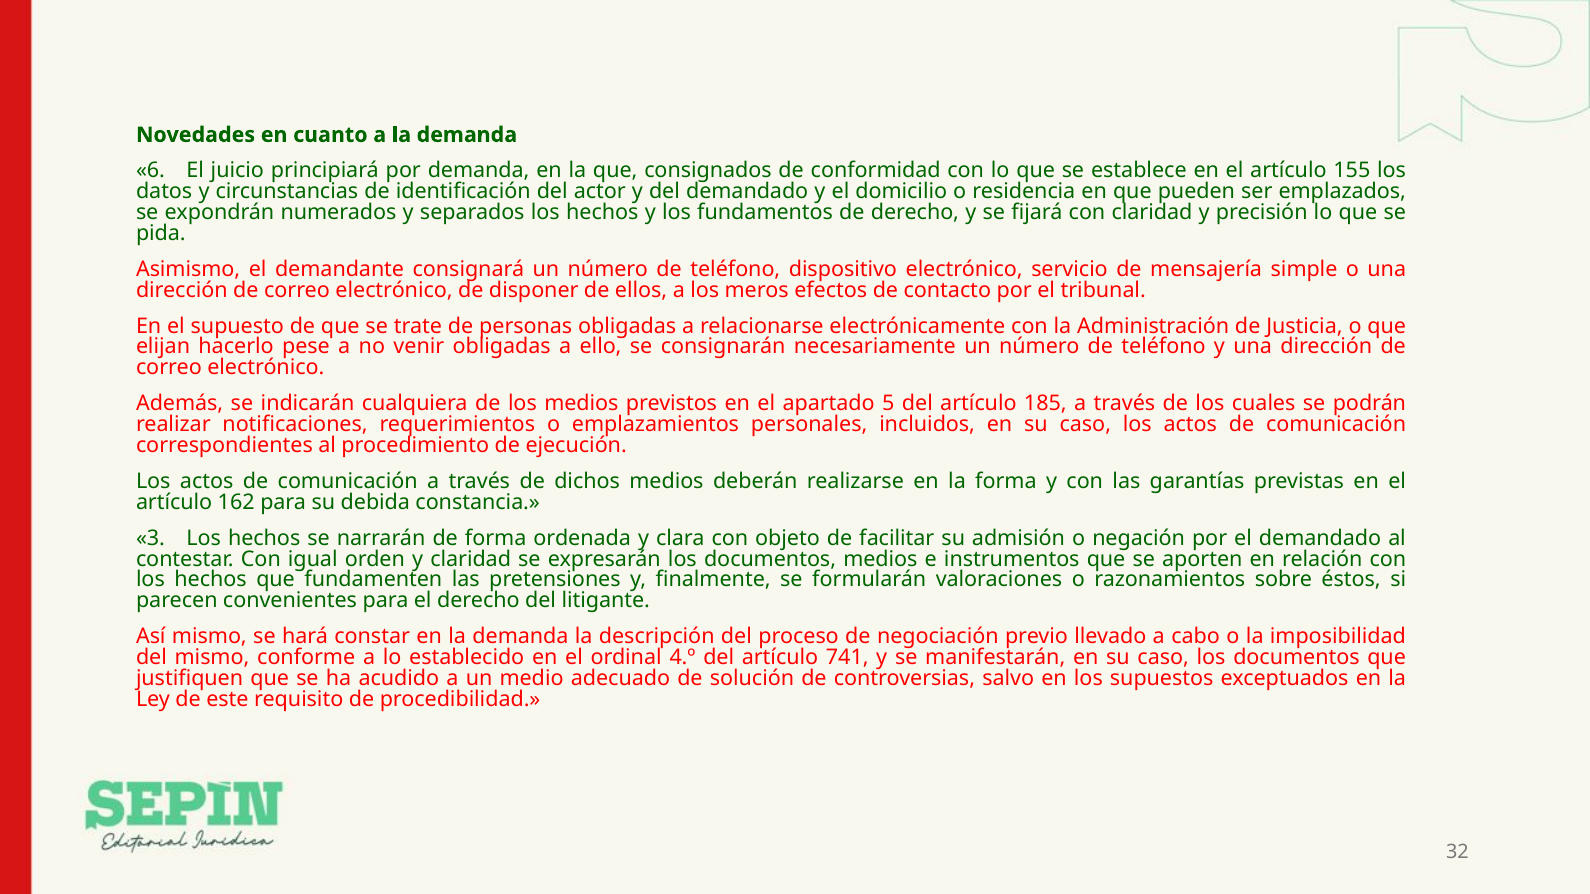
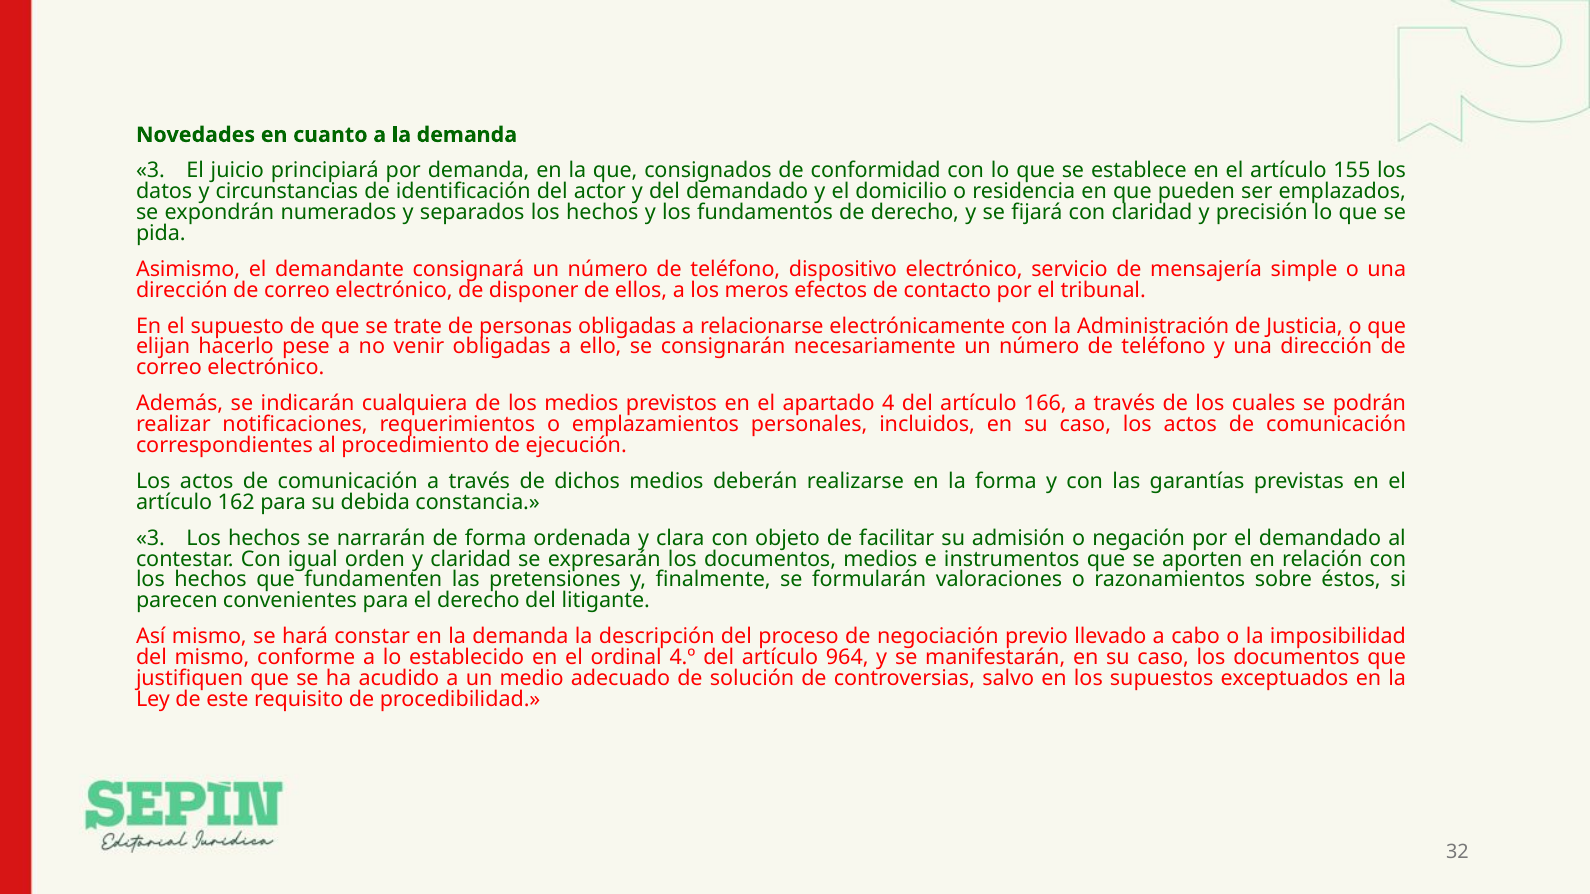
6 at (151, 171): 6 -> 3
5: 5 -> 4
185: 185 -> 166
741: 741 -> 964
